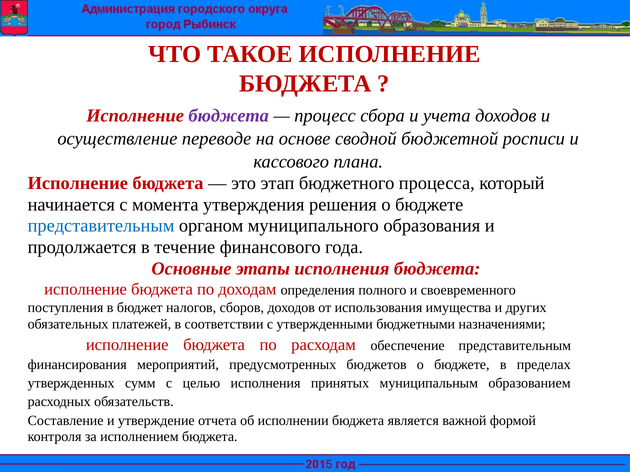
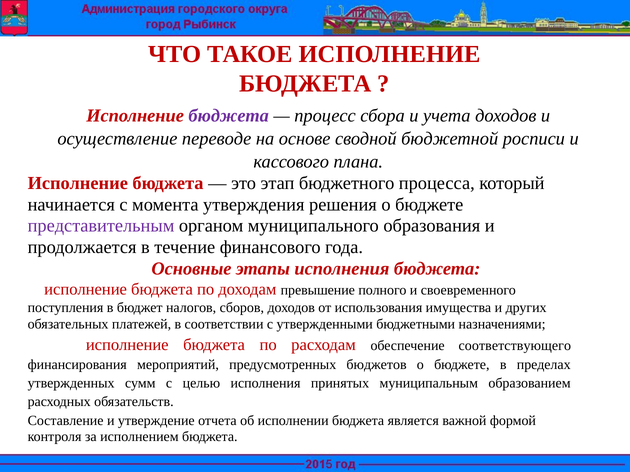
представительным at (101, 226) colour: blue -> purple
определения: определения -> превышение
обеспечение представительным: представительным -> соответствующего
